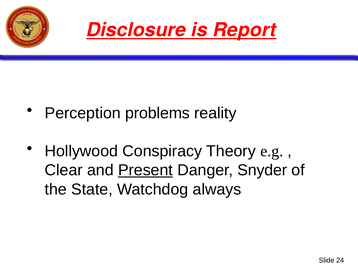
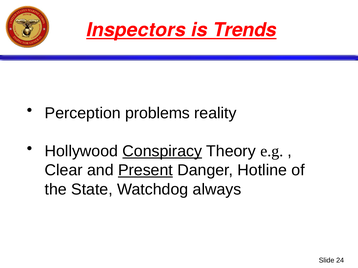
Disclosure: Disclosure -> Inspectors
Report: Report -> Trends
Conspiracy underline: none -> present
Snyder: Snyder -> Hotline
